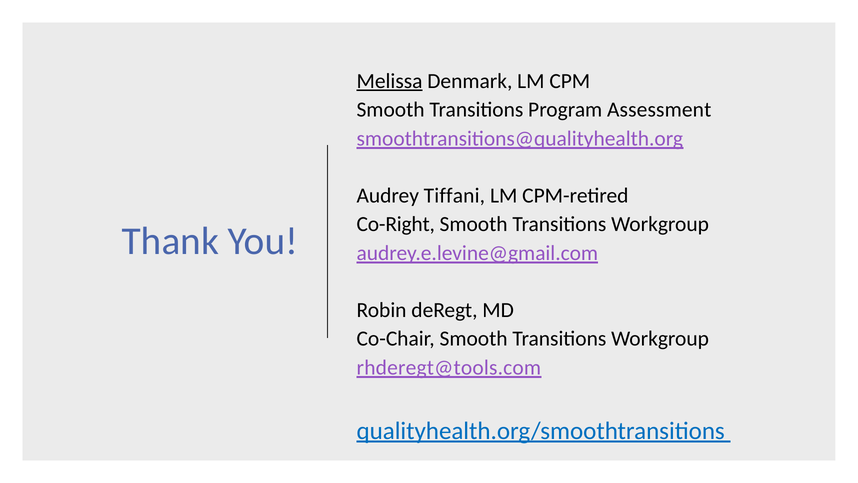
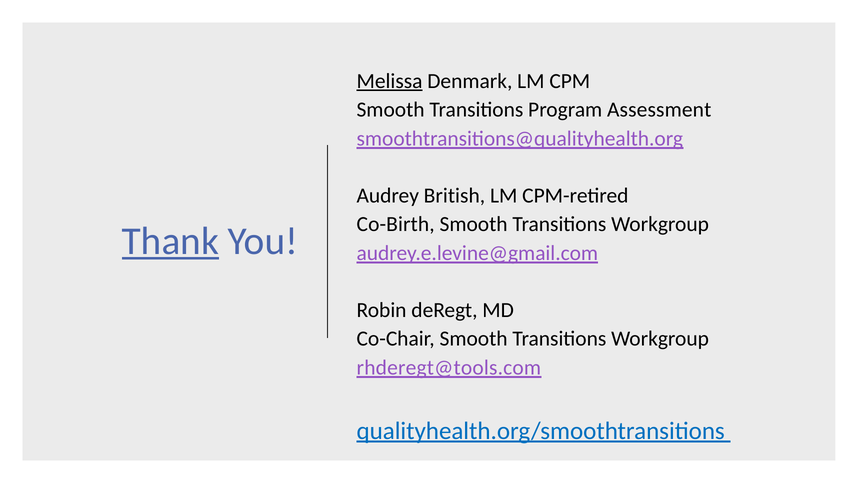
Tiffani: Tiffani -> British
Co-Right: Co-Right -> Co-Birth
Thank underline: none -> present
